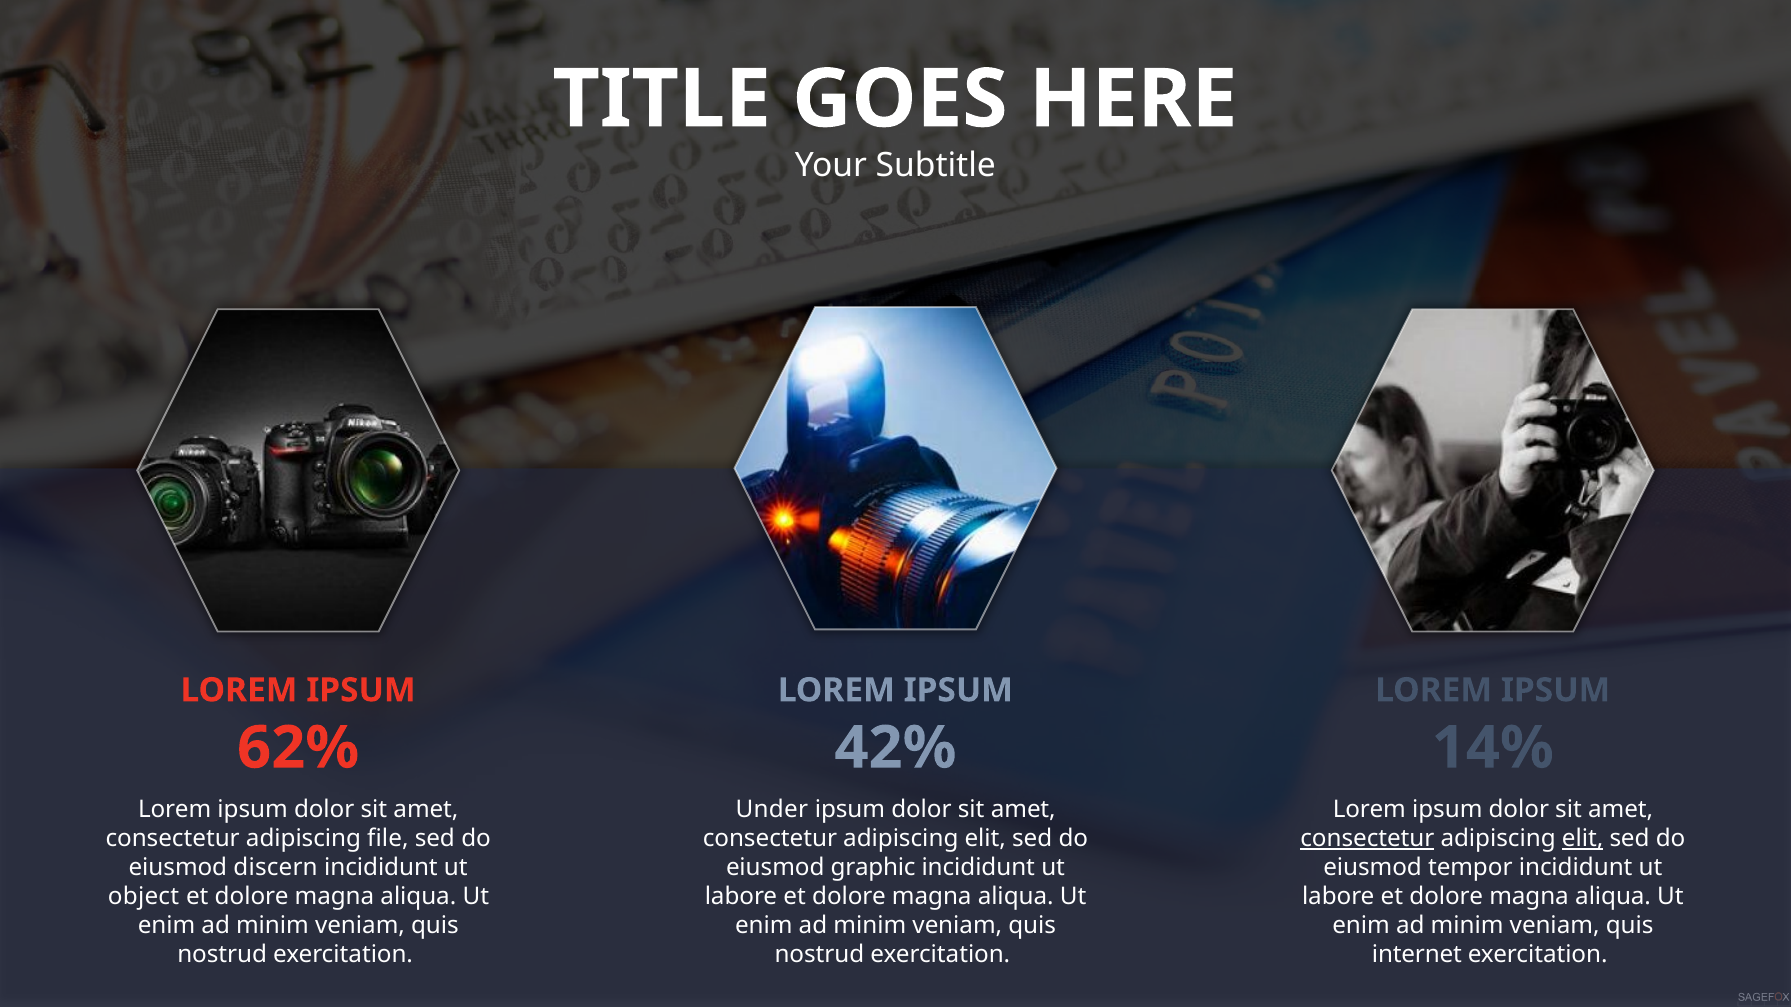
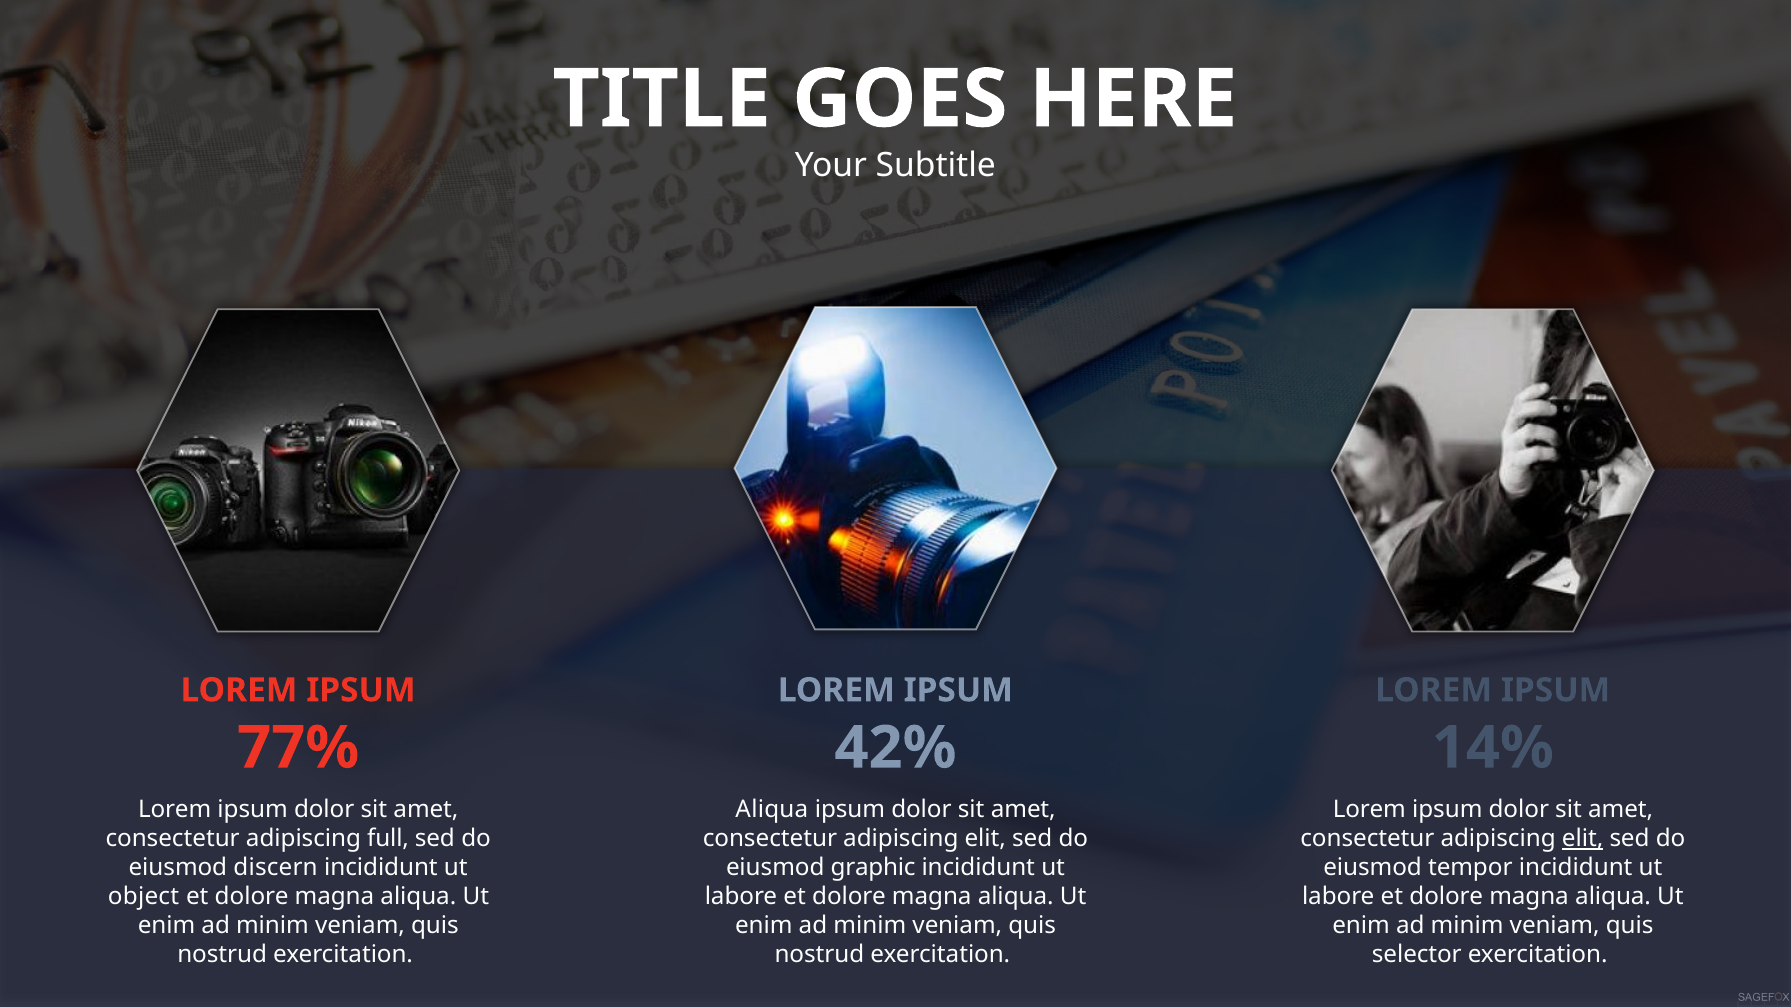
62%: 62% -> 77%
Under at (772, 810): Under -> Aliqua
file: file -> full
consectetur at (1367, 839) underline: present -> none
internet: internet -> selector
